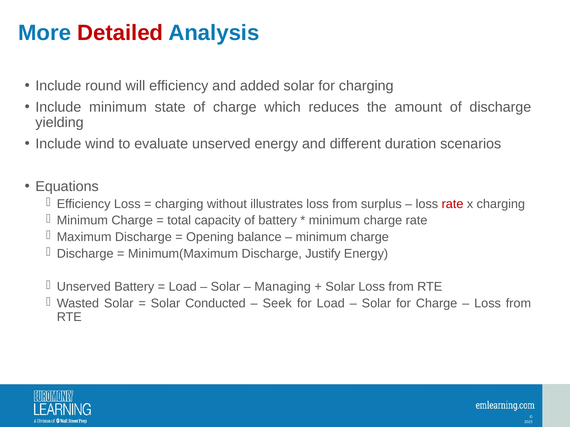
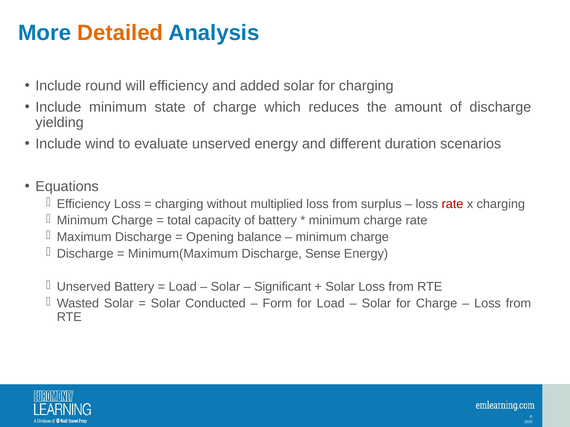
Detailed colour: red -> orange
illustrates: illustrates -> multiplied
Justify: Justify -> Sense
Managing: Managing -> Significant
Seek: Seek -> Form
